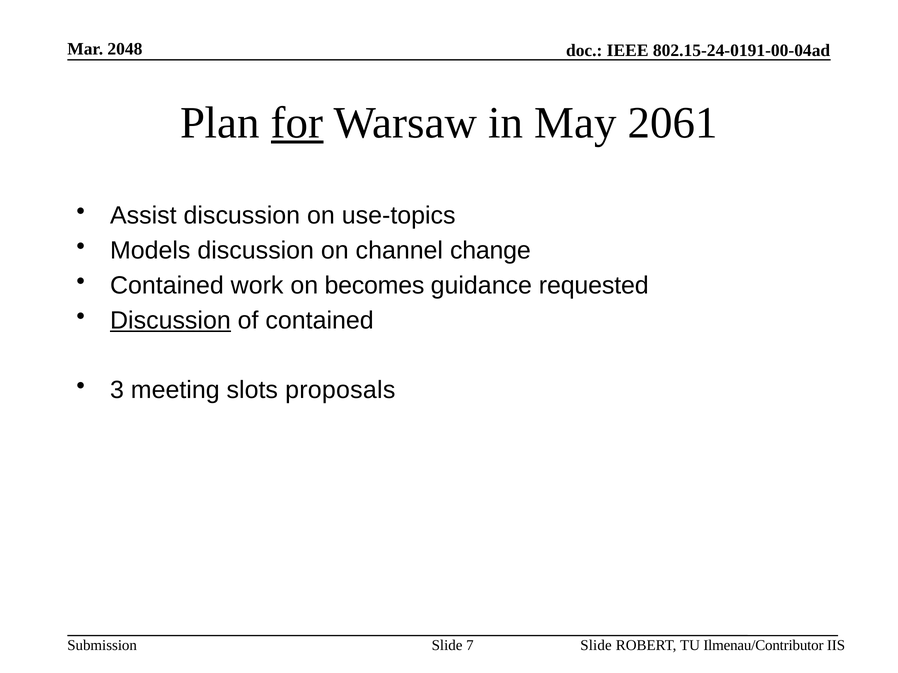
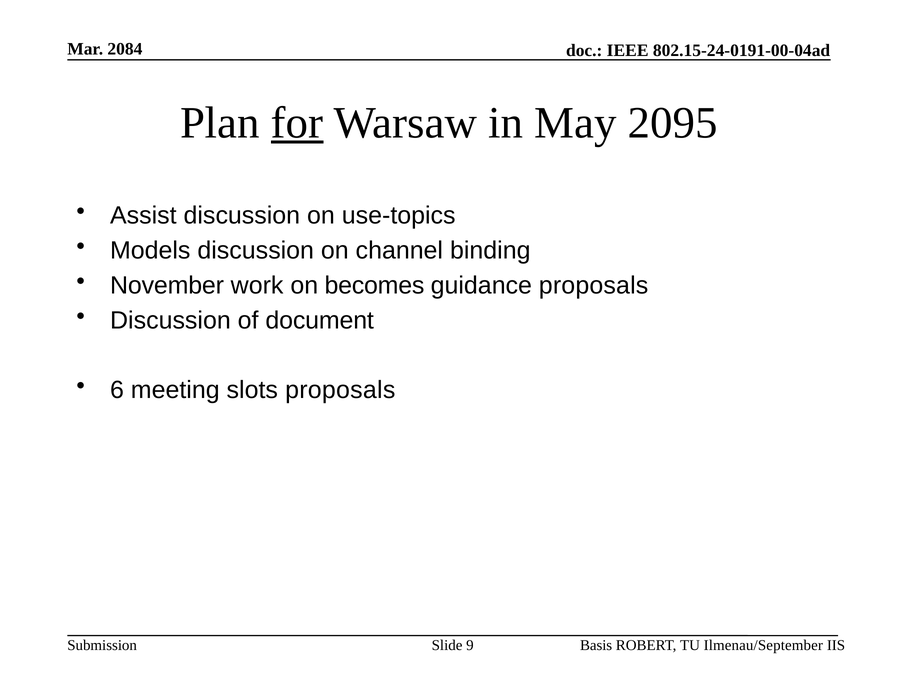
2048: 2048 -> 2084
2061: 2061 -> 2095
change: change -> binding
Contained at (167, 286): Contained -> November
guidance requested: requested -> proposals
Discussion at (170, 321) underline: present -> none
of contained: contained -> document
3: 3 -> 6
Slide at (596, 646): Slide -> Basis
Ilmenau/Contributor: Ilmenau/Contributor -> Ilmenau/September
7: 7 -> 9
